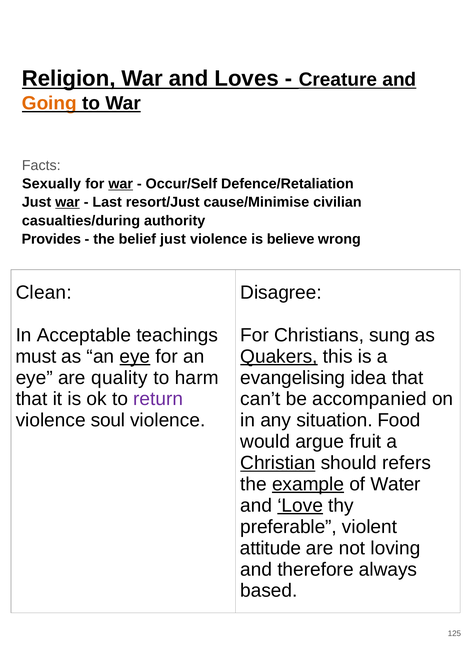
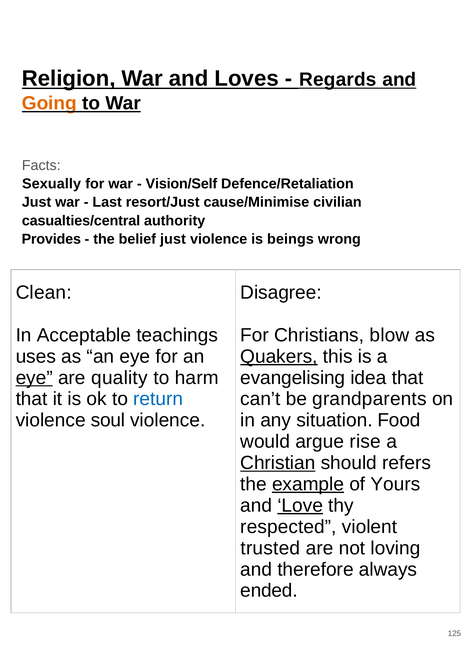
Creature: Creature -> Regards
war at (121, 184) underline: present -> none
Occur/Self: Occur/Self -> Vision/Self
war at (67, 202) underline: present -> none
casualties/during: casualties/during -> casualties/central
believe: believe -> beings
sung: sung -> blow
must: must -> uses
eye at (135, 356) underline: present -> none
eye at (34, 377) underline: none -> present
return colour: purple -> blue
accompanied: accompanied -> grandparents
fruit: fruit -> rise
Water: Water -> Yours
preferable: preferable -> respected
attitude: attitude -> trusted
based: based -> ended
